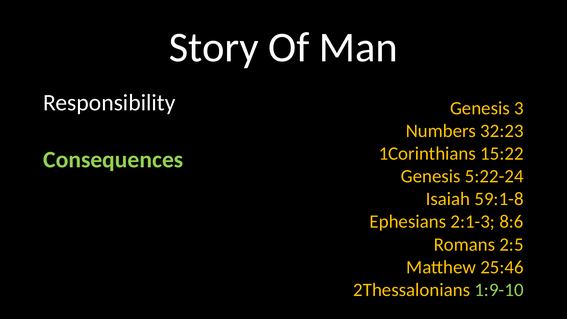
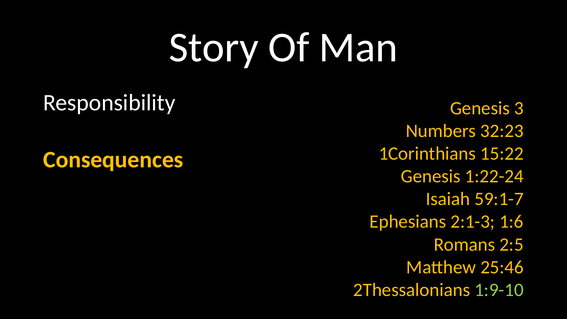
Consequences colour: light green -> yellow
5:22-24: 5:22-24 -> 1:22-24
59:1-8: 59:1-8 -> 59:1-7
8:6: 8:6 -> 1:6
